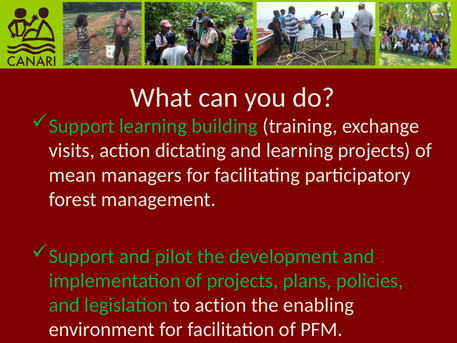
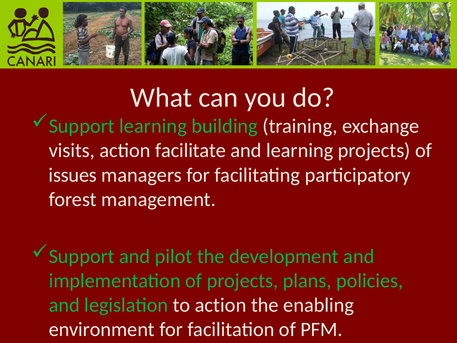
dictating: dictating -> facilitate
mean: mean -> issues
